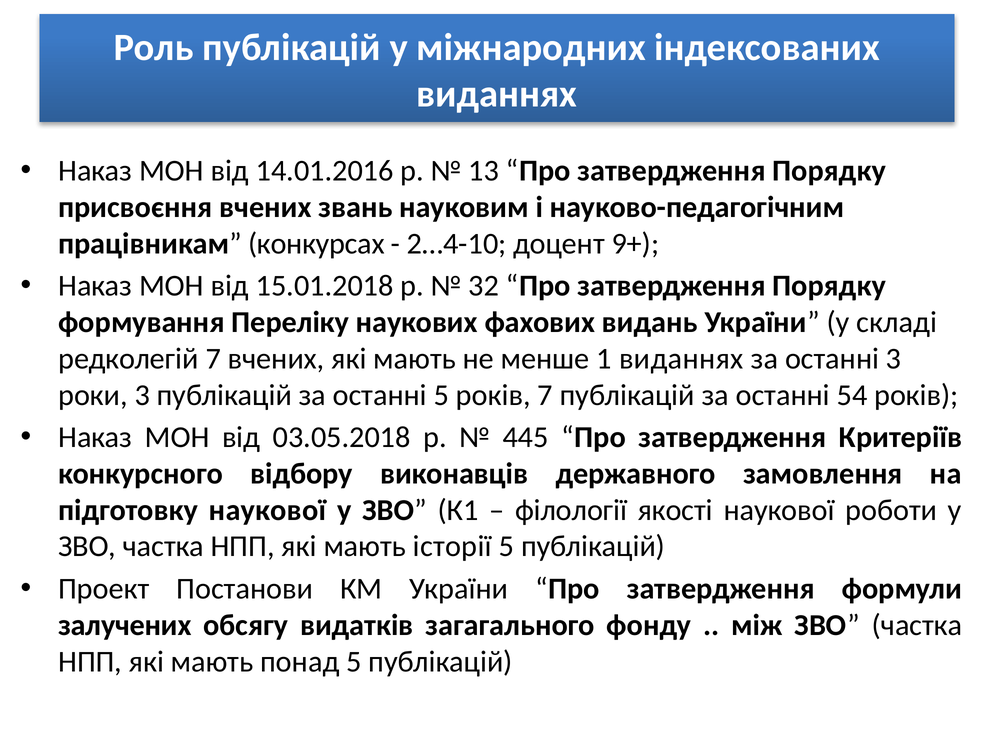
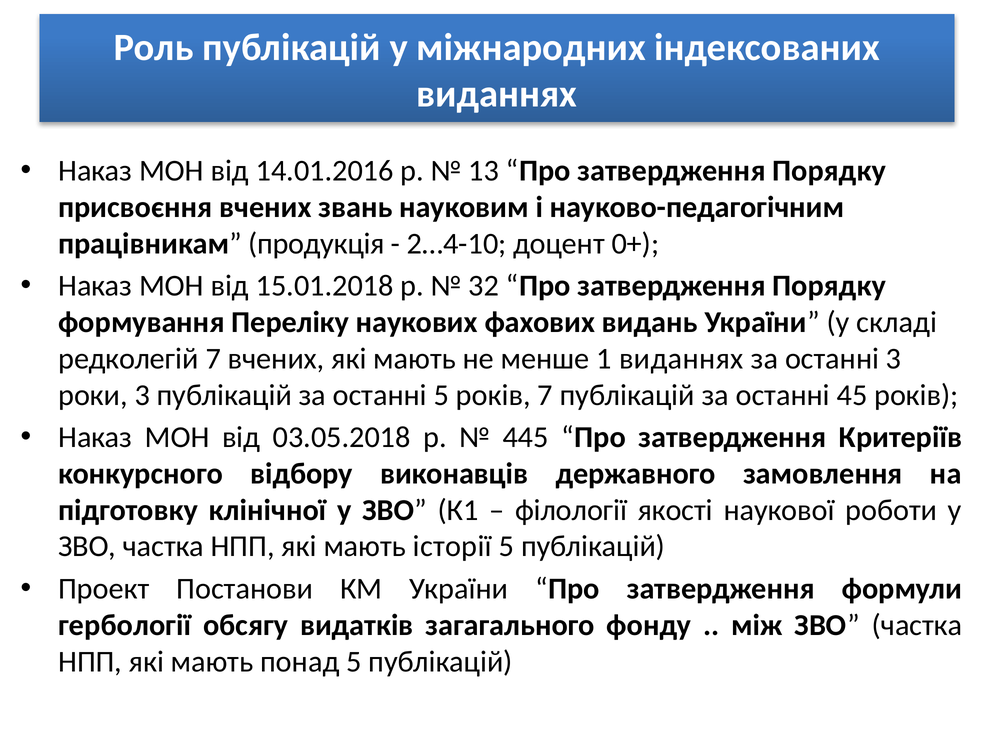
конкурсах: конкурсах -> продукція
9+: 9+ -> 0+
54: 54 -> 45
підготовку наукової: наукової -> клінічної
залучених: залучених -> гербології
